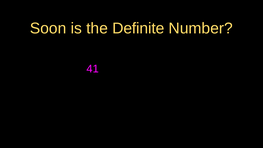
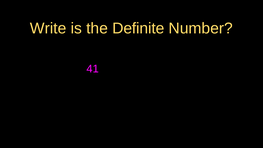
Soon: Soon -> Write
